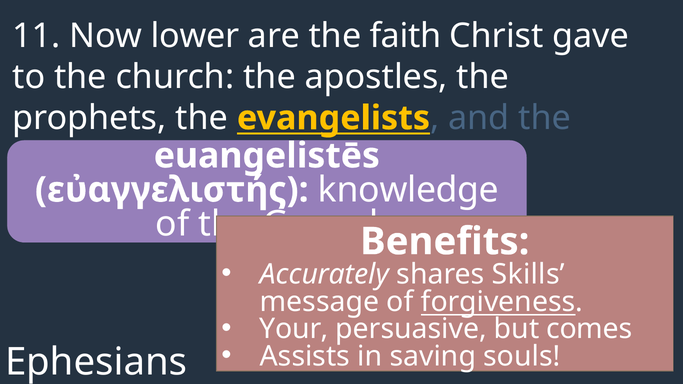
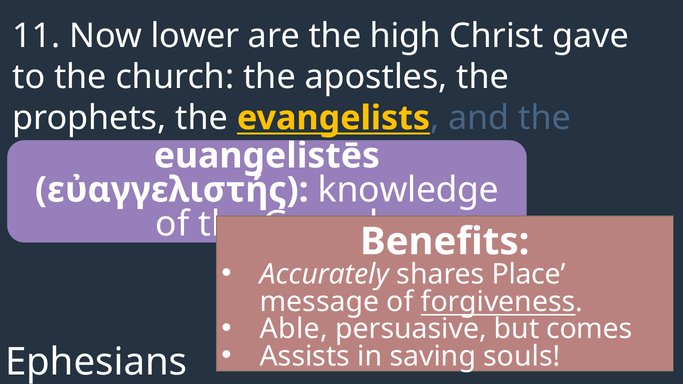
faith: faith -> high
Skills: Skills -> Place
Your: Your -> Able
